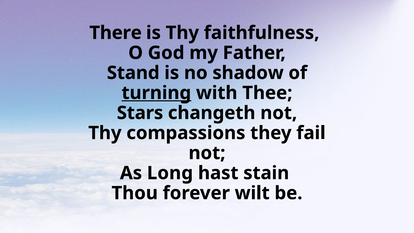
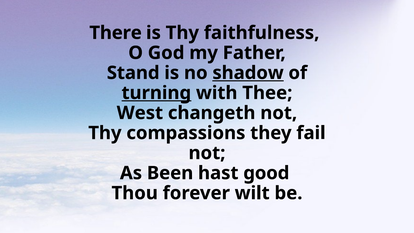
shadow underline: none -> present
Stars: Stars -> West
Long: Long -> Been
stain: stain -> good
